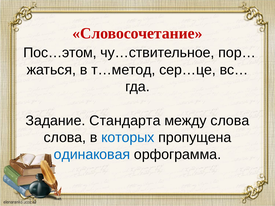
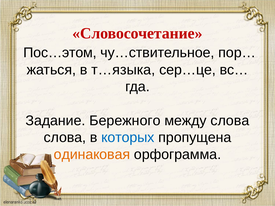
т…метод: т…метод -> т…языка
Стандарта: Стандарта -> Бережного
одинаковая colour: blue -> orange
